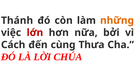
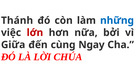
những colour: orange -> blue
Cách: Cách -> Giữa
Thưa: Thưa -> Ngay
